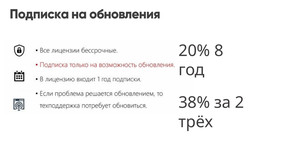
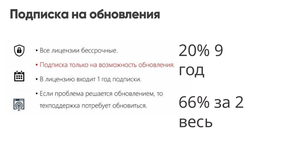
8: 8 -> 9
38%: 38% -> 66%
трёх: трёх -> весь
